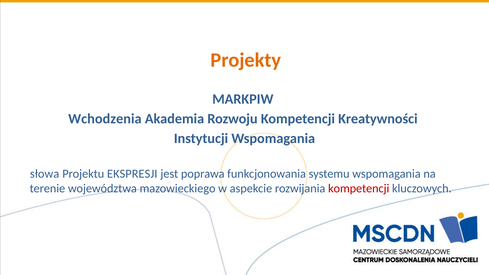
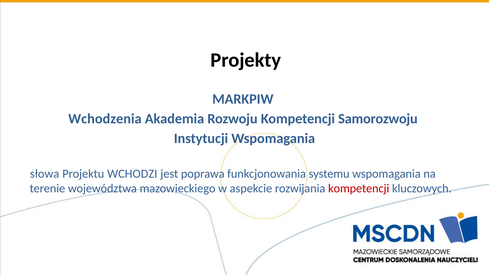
Projekty colour: orange -> black
Kreatywności: Kreatywności -> Samorozwoju
EKSPRESJI: EKSPRESJI -> WCHODZI
